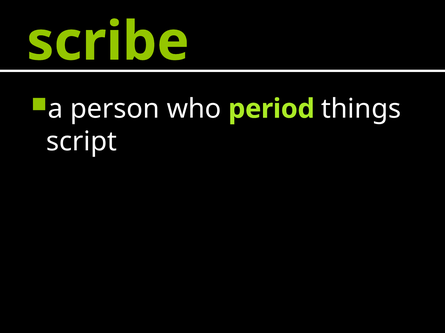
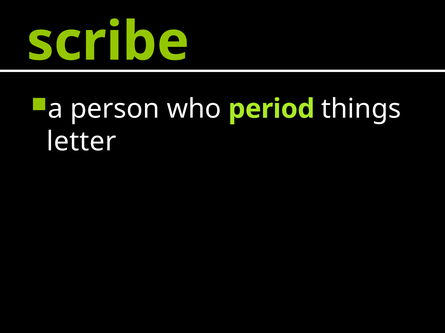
script: script -> letter
